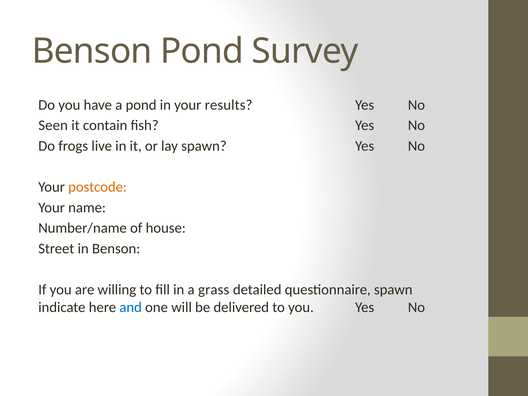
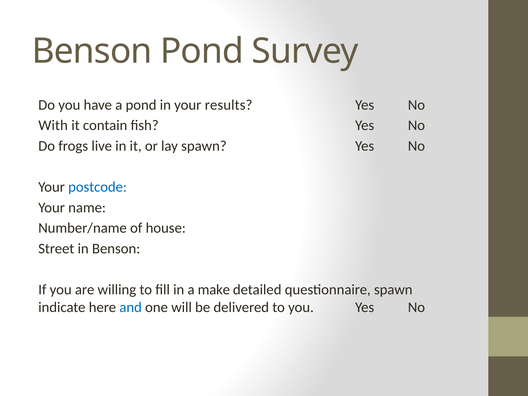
Seen: Seen -> With
postcode colour: orange -> blue
grass: grass -> make
